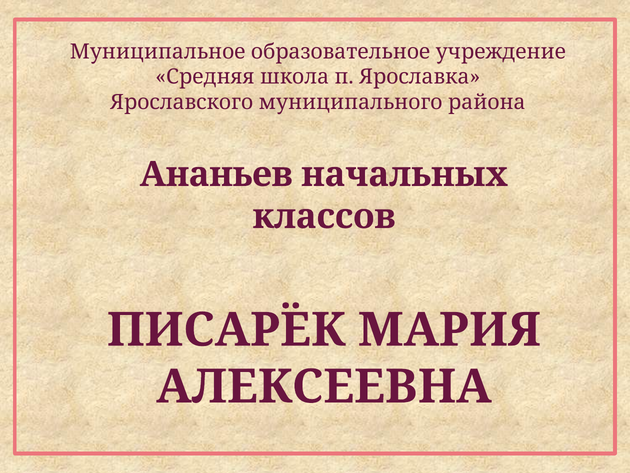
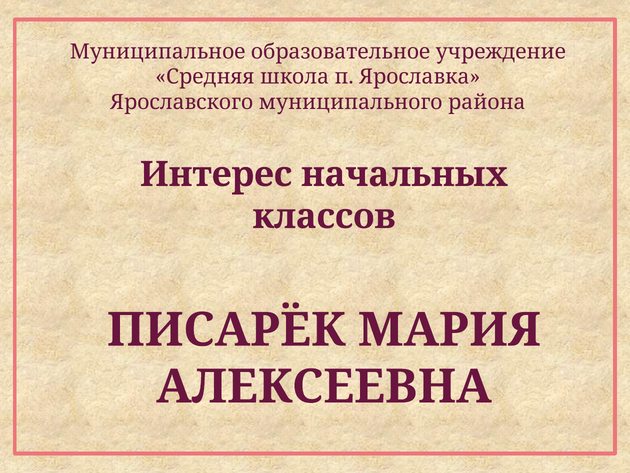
Ананьев: Ананьев -> Интерес
